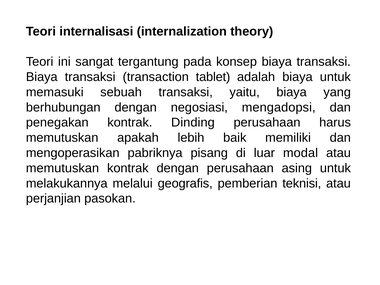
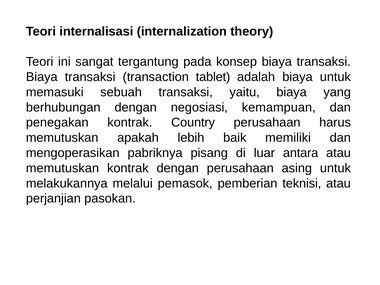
mengadopsi: mengadopsi -> kemampuan
Dinding: Dinding -> Country
modal: modal -> antara
geografis: geografis -> pemasok
